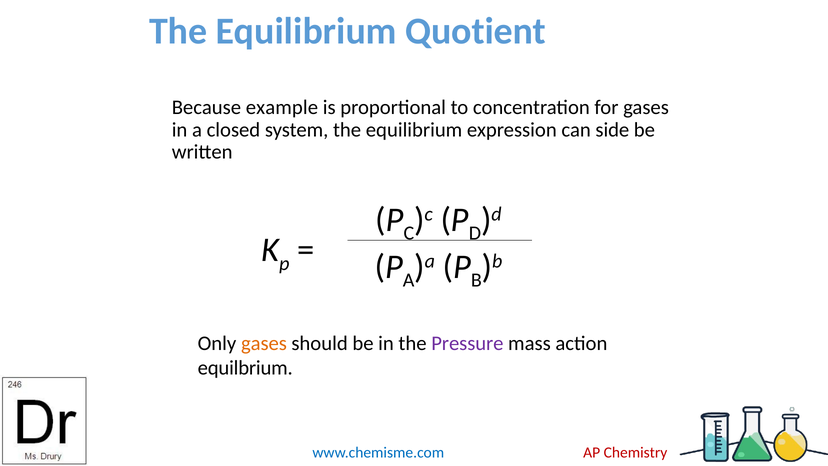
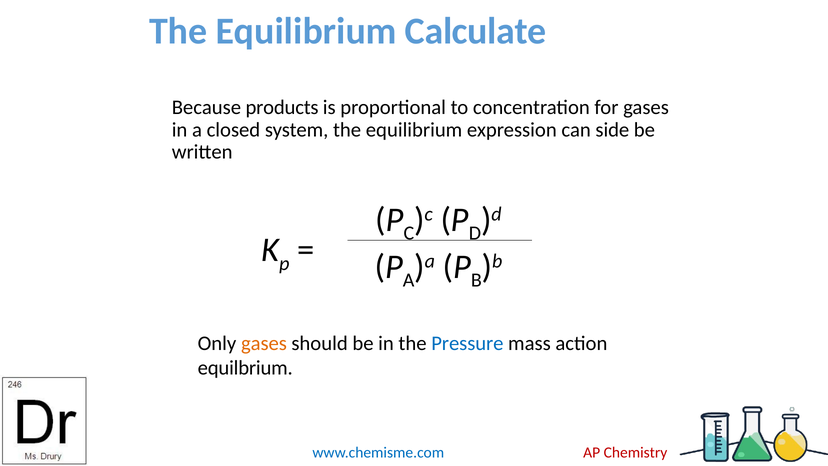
Quotient: Quotient -> Calculate
example: example -> products
Pressure colour: purple -> blue
